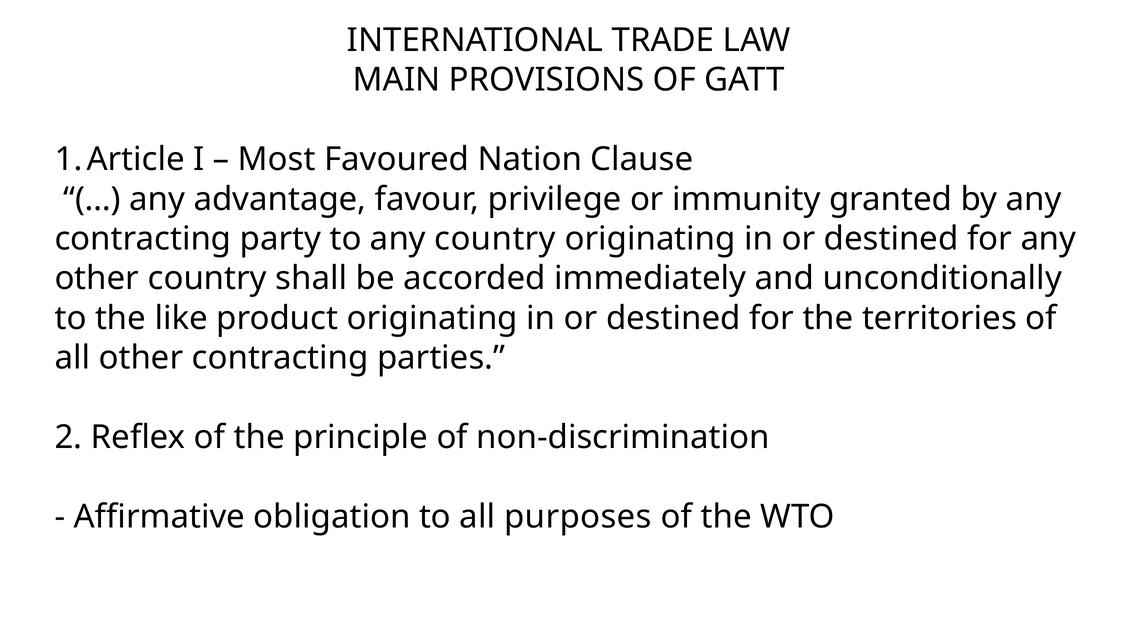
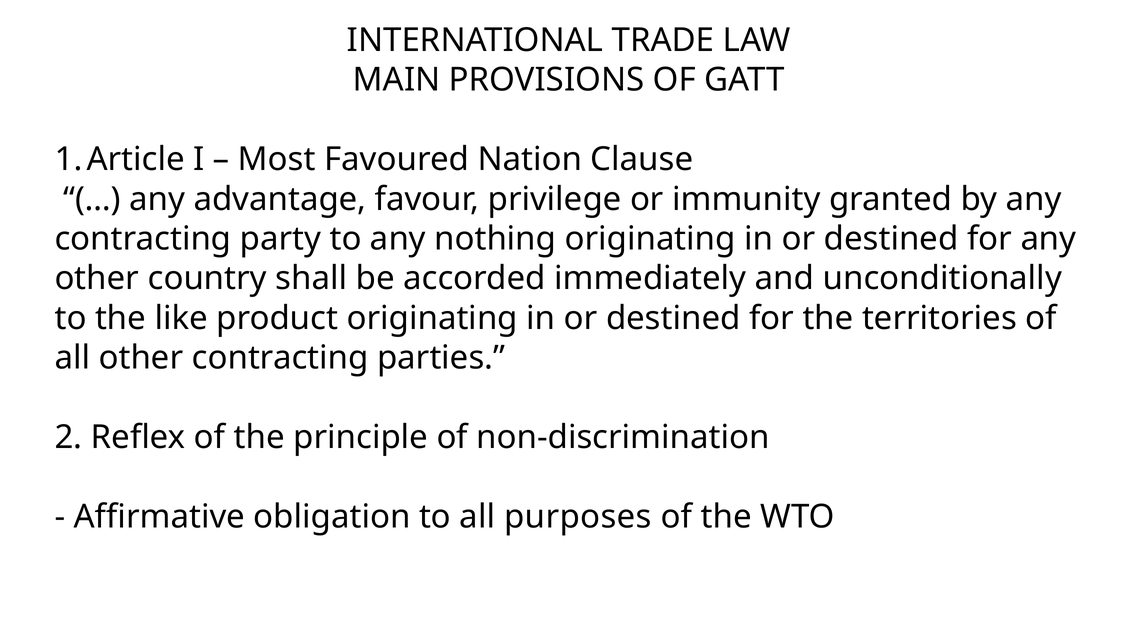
any country: country -> nothing
